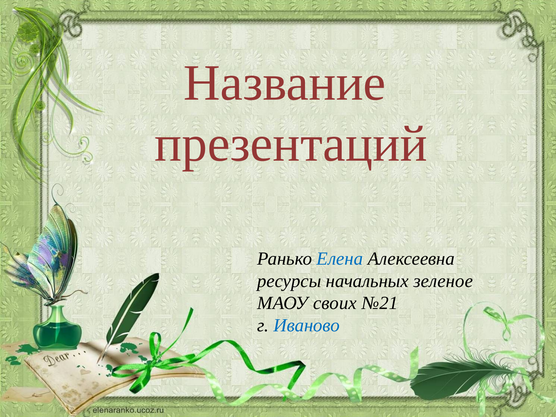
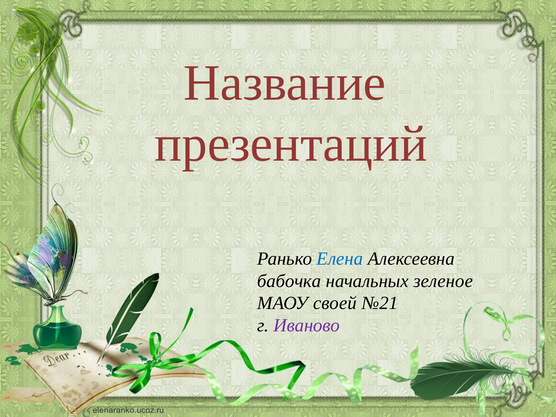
ресурсы: ресурсы -> бабочка
своих: своих -> своей
Иваново colour: blue -> purple
